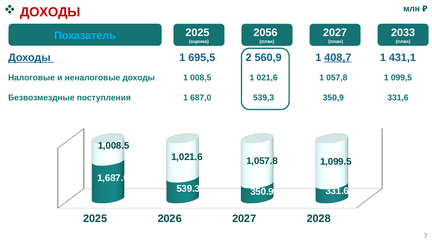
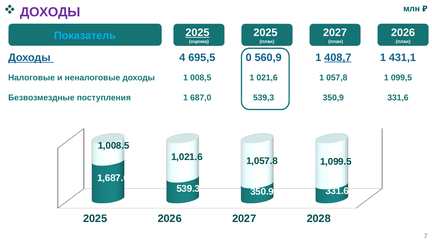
ДОХОДЫ at (50, 12) colour: red -> purple
2033 at (403, 33): 2033 -> 2026
2025 at (197, 33) underline: none -> present
2056 at (265, 33): 2056 -> 2025
1 at (182, 57): 1 -> 4
2: 2 -> 0
